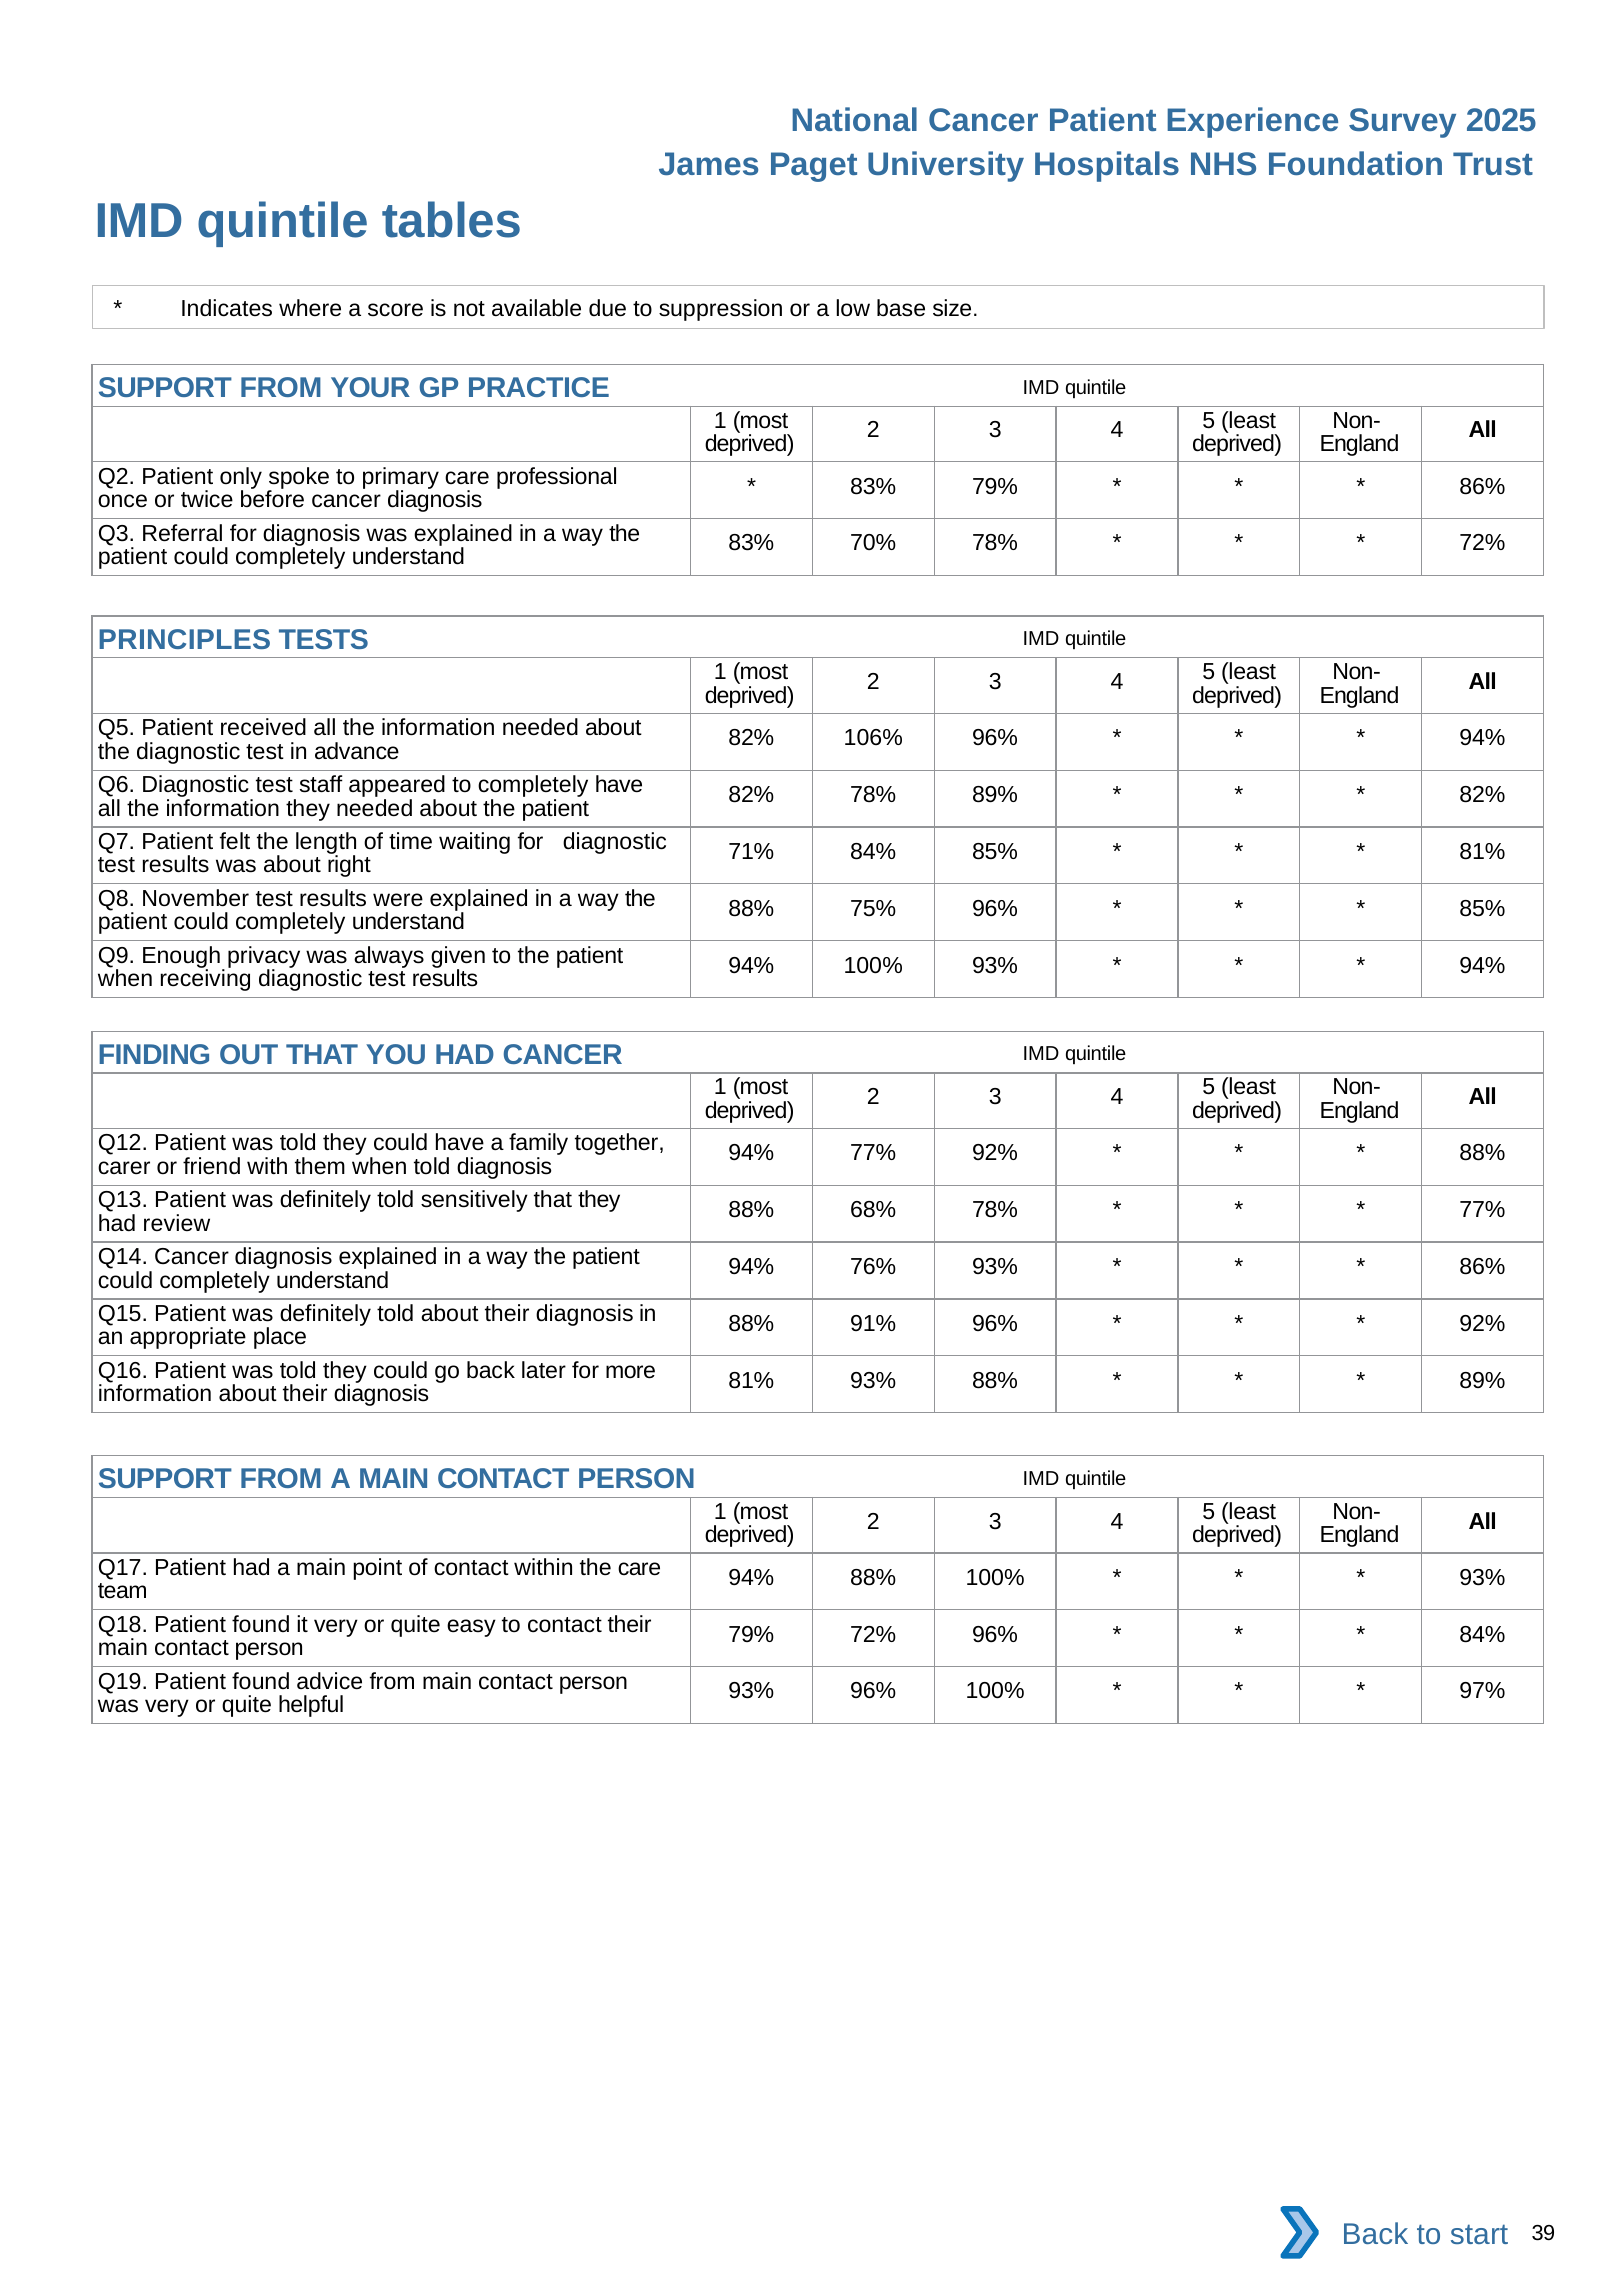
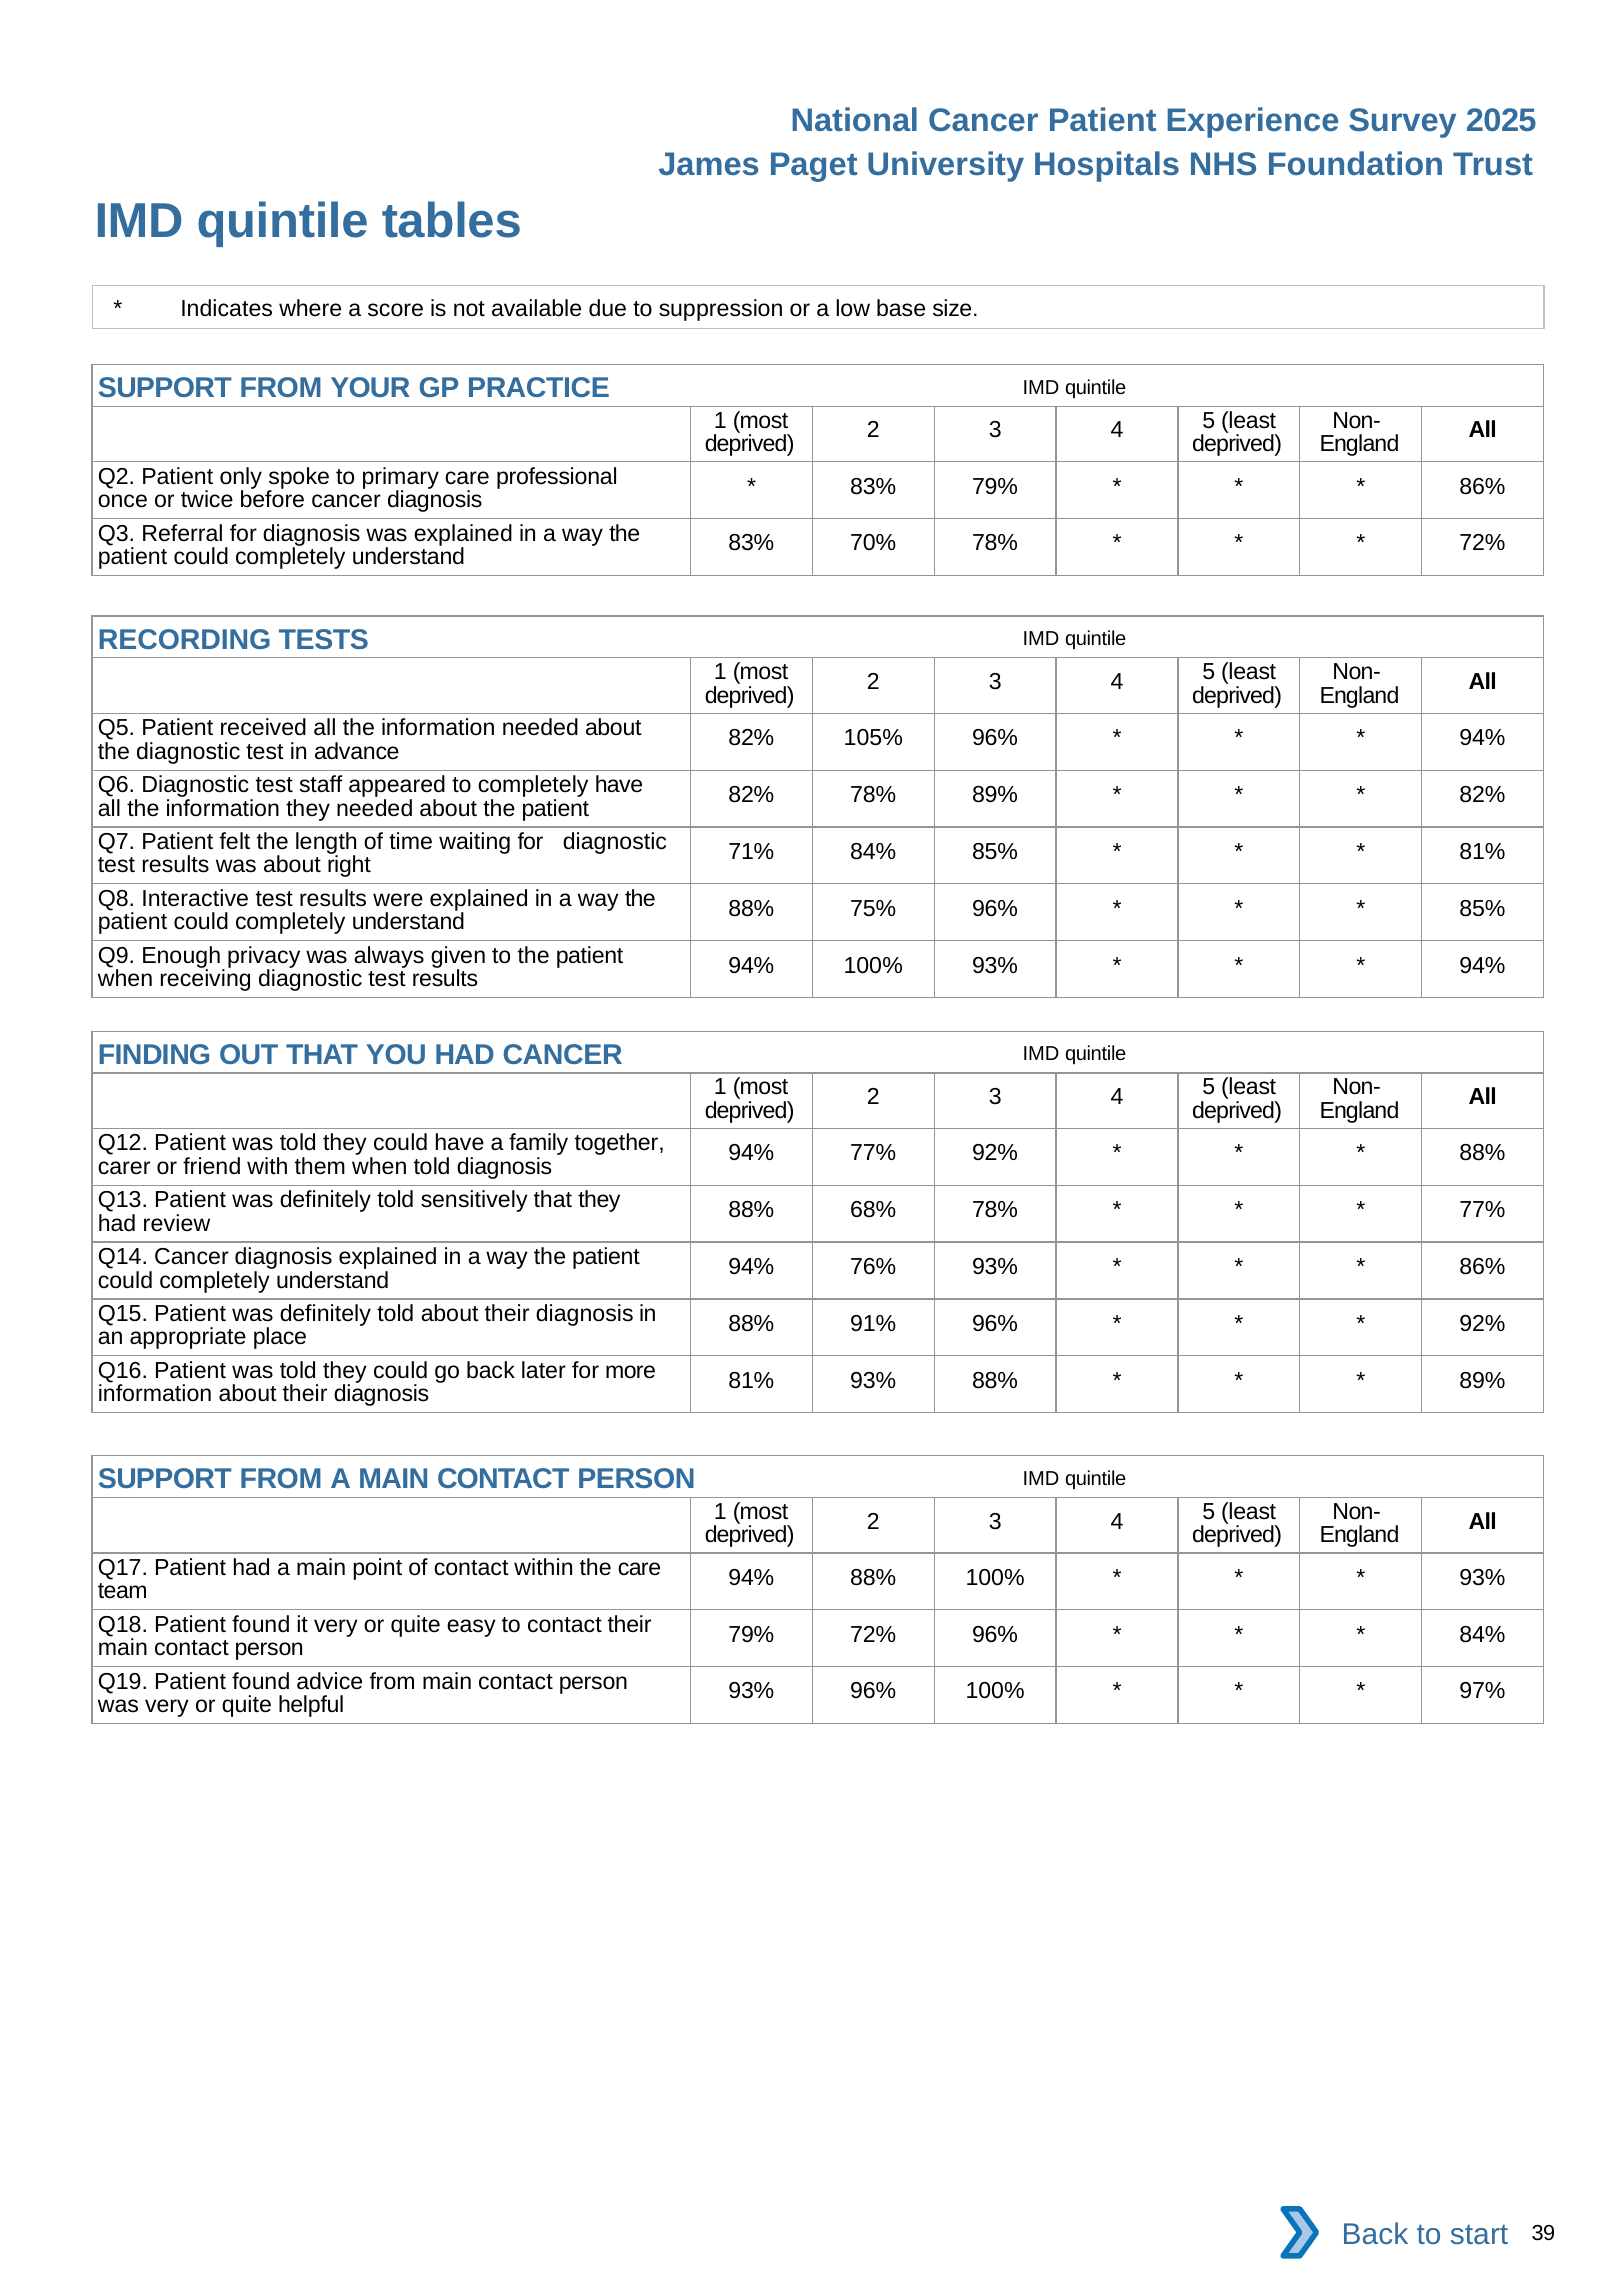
PRINCIPLES: PRINCIPLES -> RECORDING
106%: 106% -> 105%
November: November -> Interactive
